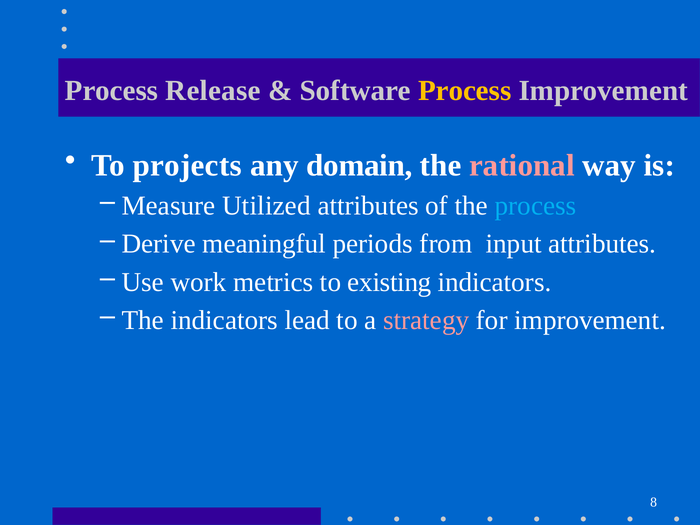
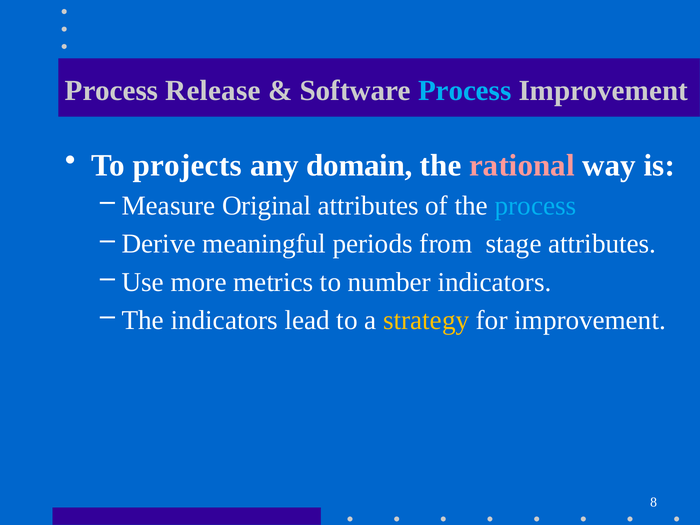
Process at (465, 91) colour: yellow -> light blue
Utilized: Utilized -> Original
input: input -> stage
work: work -> more
existing: existing -> number
strategy colour: pink -> yellow
